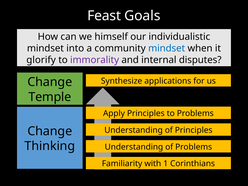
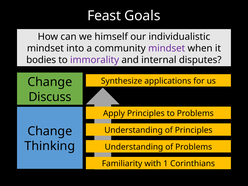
mindset at (167, 48) colour: blue -> purple
glorify: glorify -> bodies
Temple: Temple -> Discuss
